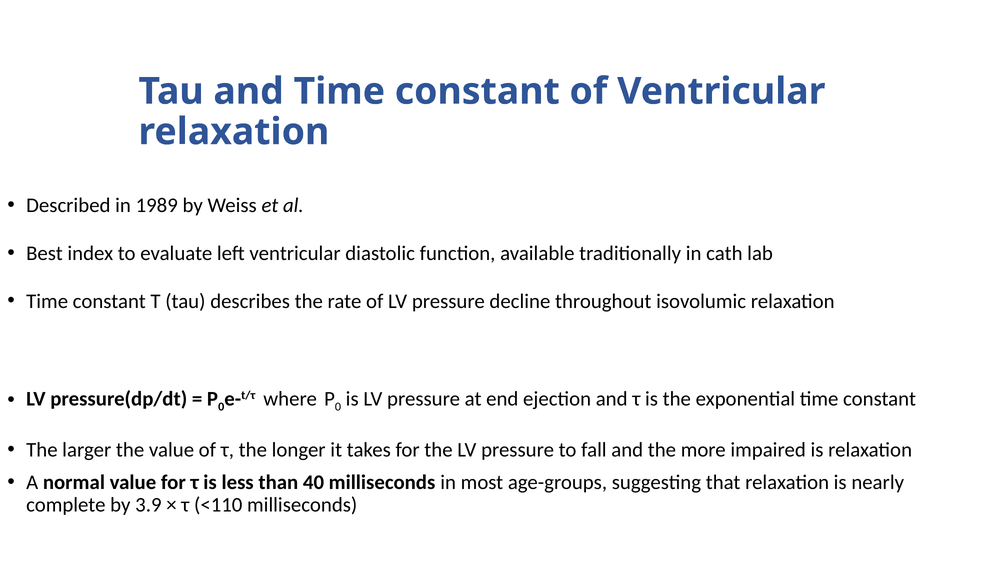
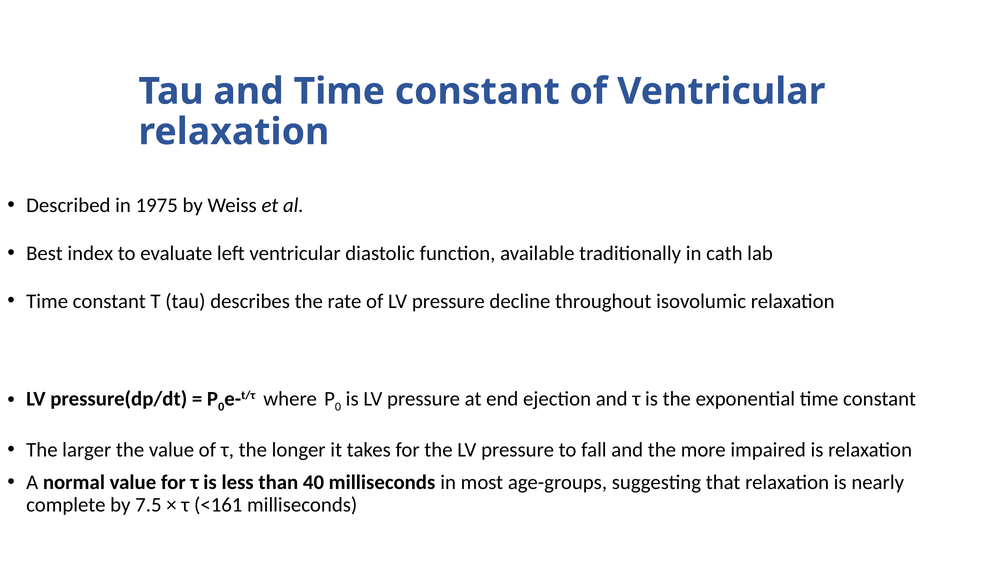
1989: 1989 -> 1975
3.9: 3.9 -> 7.5
<110: <110 -> <161
